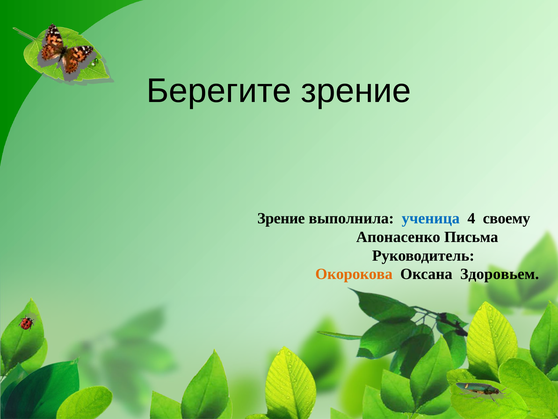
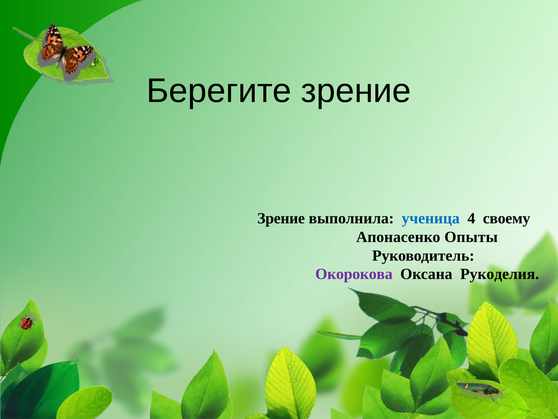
Письма: Письма -> Опыты
Окорокова colour: orange -> purple
Здоровьем: Здоровьем -> Рукоделия
